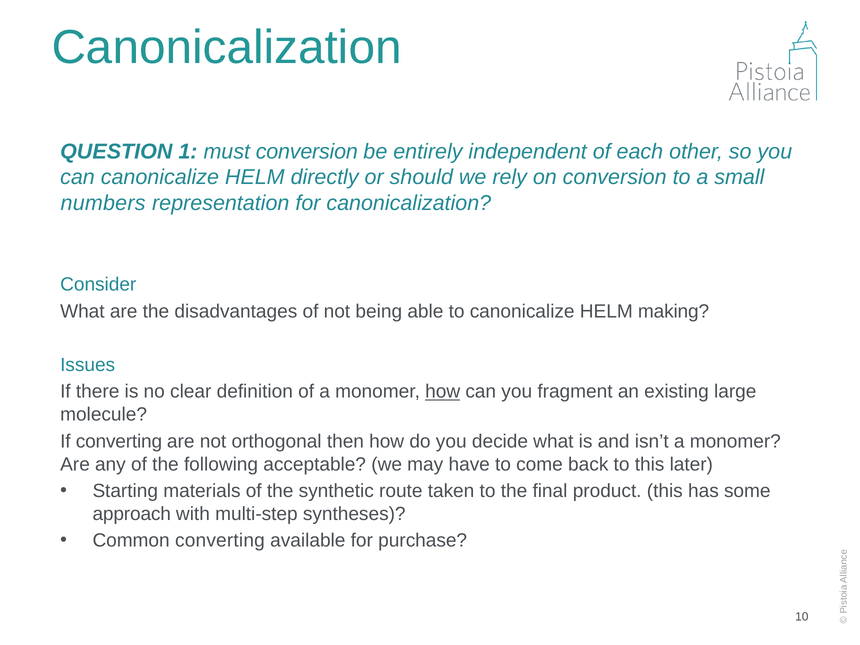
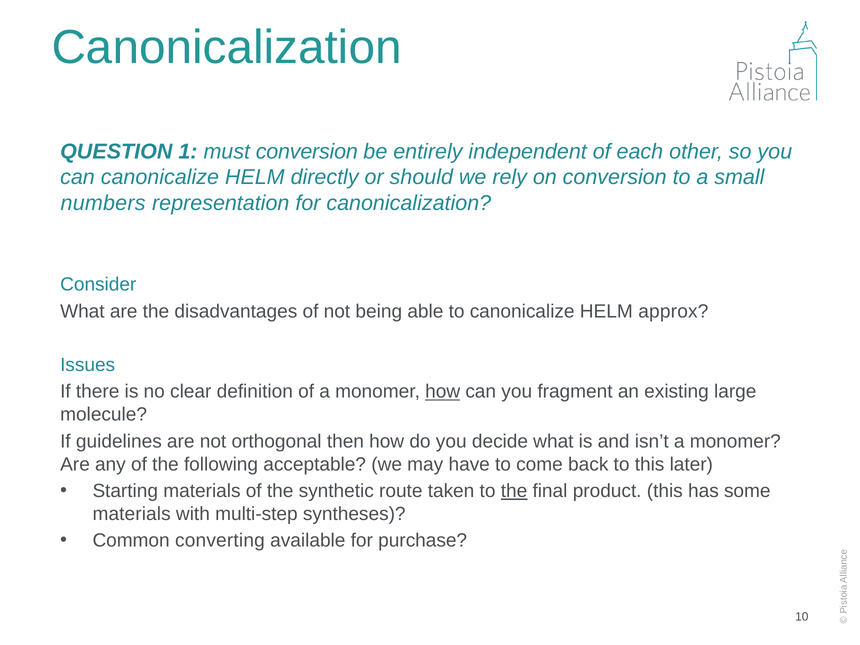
making: making -> approx
If converting: converting -> guidelines
the at (514, 491) underline: none -> present
approach at (132, 514): approach -> materials
